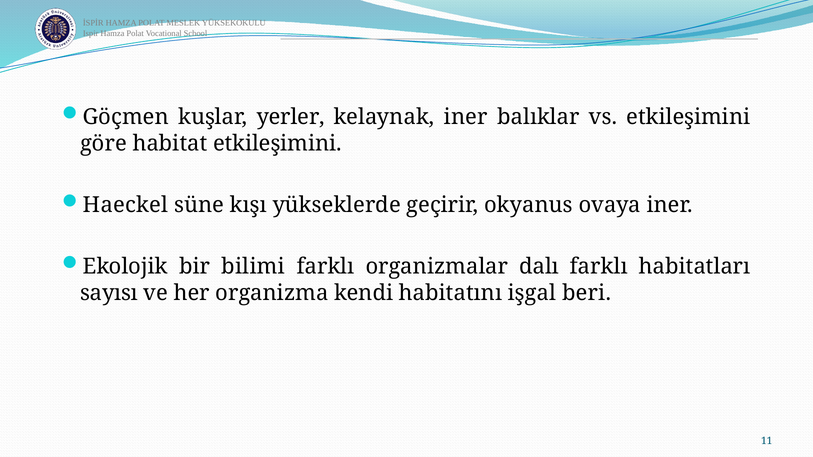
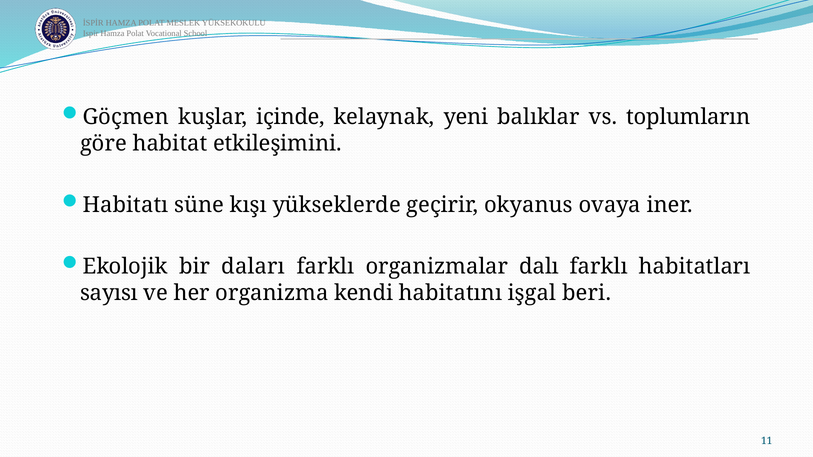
yerler: yerler -> içinde
kelaynak iner: iner -> yeni
vs etkileşimini: etkileşimini -> toplumların
Haeckel: Haeckel -> Habitatı
bilimi: bilimi -> daları
